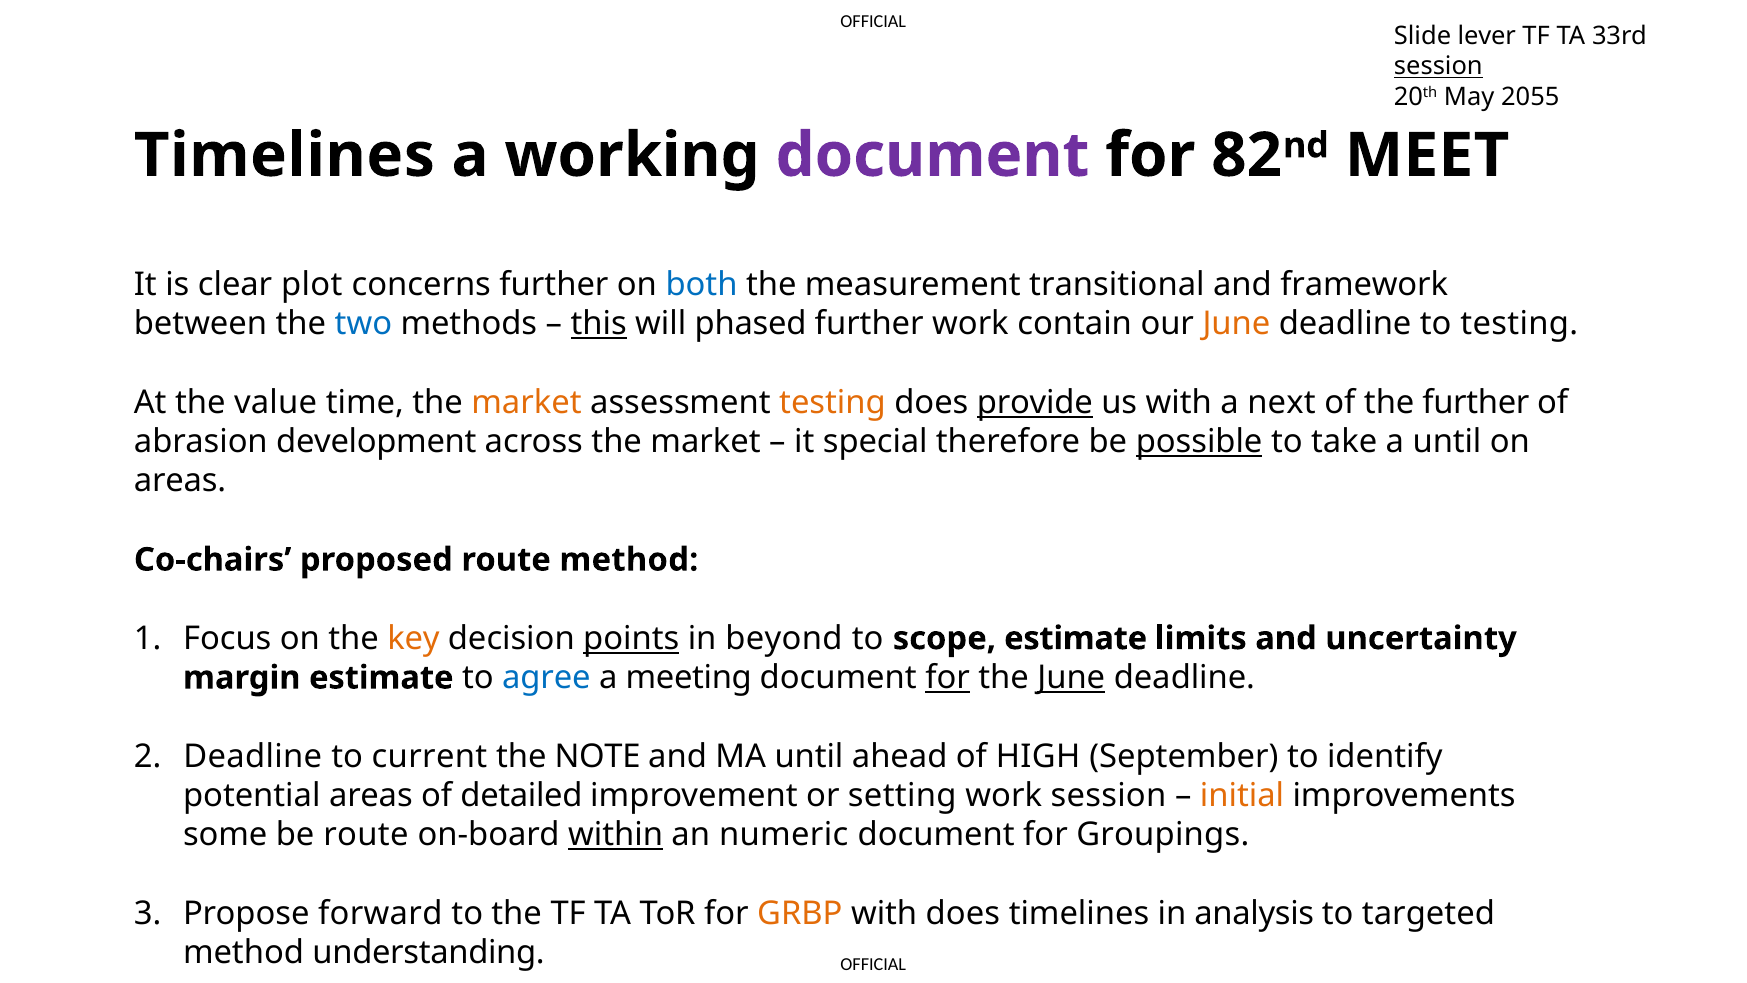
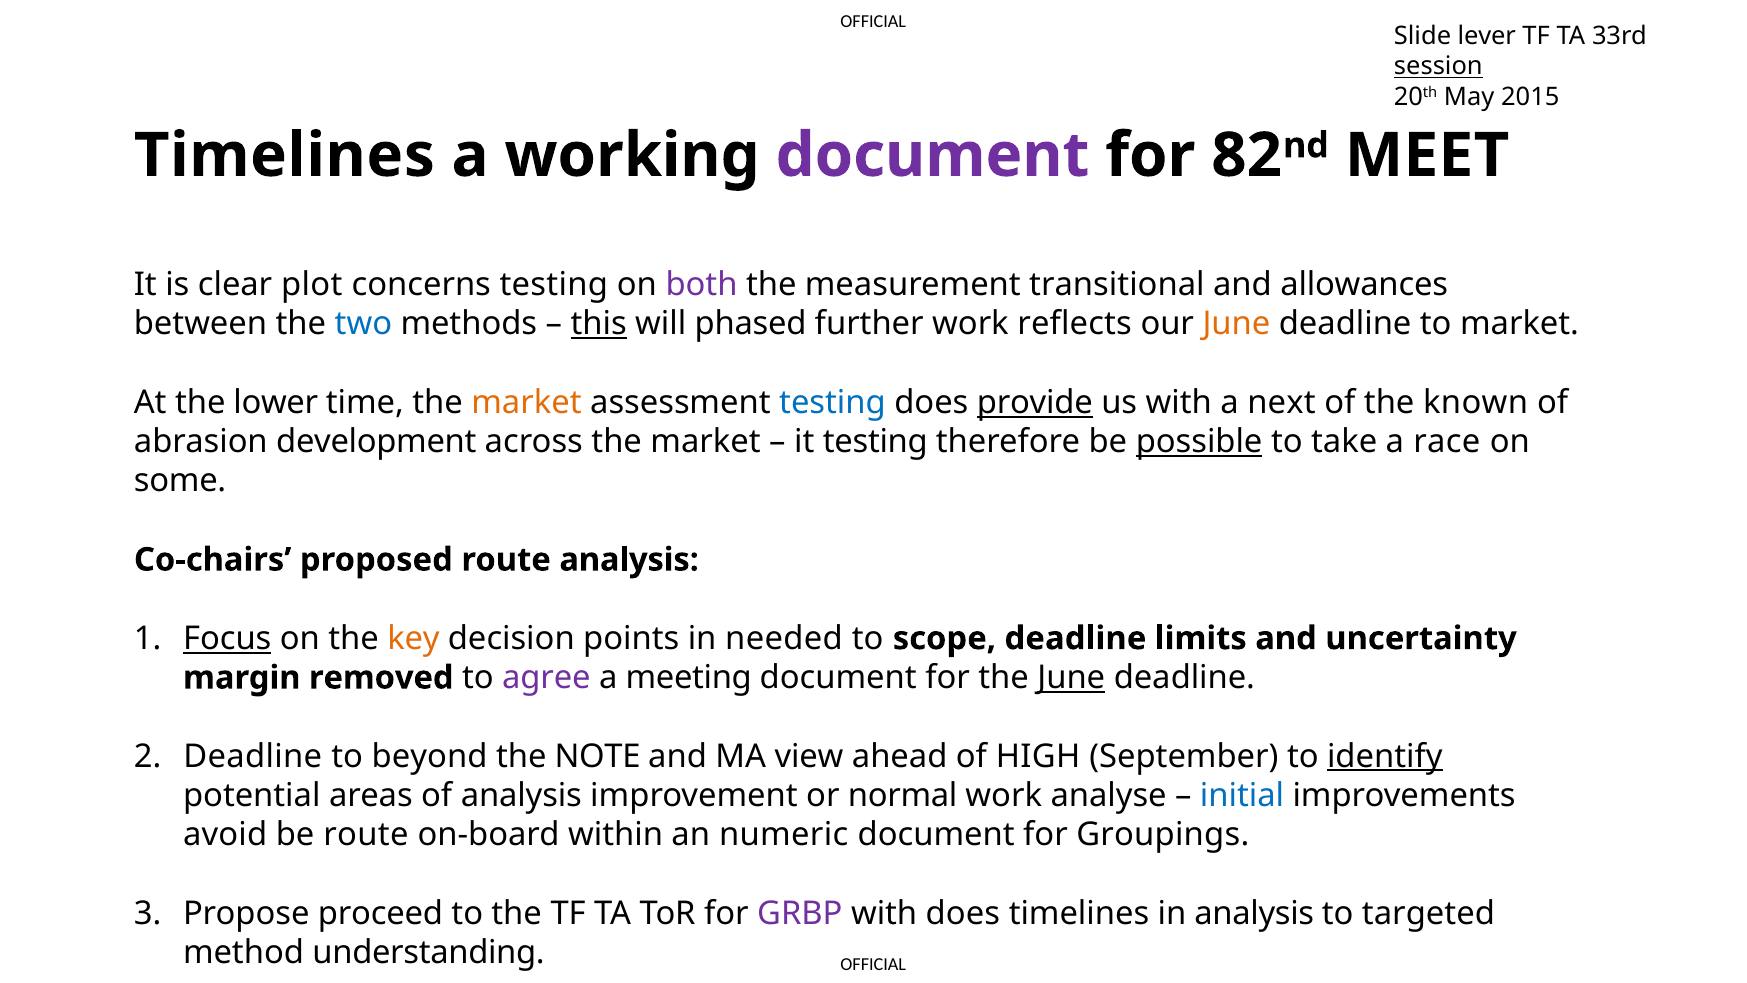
2055: 2055 -> 2015
concerns further: further -> testing
both colour: blue -> purple
framework: framework -> allowances
contain: contain -> reflects
to testing: testing -> market
value: value -> lower
testing at (832, 402) colour: orange -> blue
the further: further -> known
it special: special -> testing
a until: until -> race
areas at (180, 481): areas -> some
route method: method -> analysis
Focus underline: none -> present
points underline: present -> none
beyond: beyond -> needed
scope estimate: estimate -> deadline
margin estimate: estimate -> removed
agree colour: blue -> purple
for at (948, 678) underline: present -> none
current: current -> beyond
MA until: until -> view
identify underline: none -> present
of detailed: detailed -> analysis
setting: setting -> normal
work session: session -> analyse
initial colour: orange -> blue
some: some -> avoid
within underline: present -> none
forward: forward -> proceed
GRBP colour: orange -> purple
